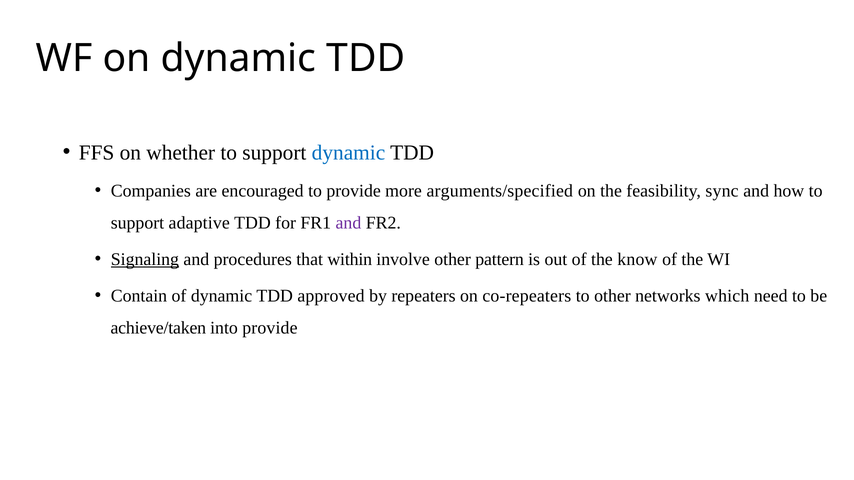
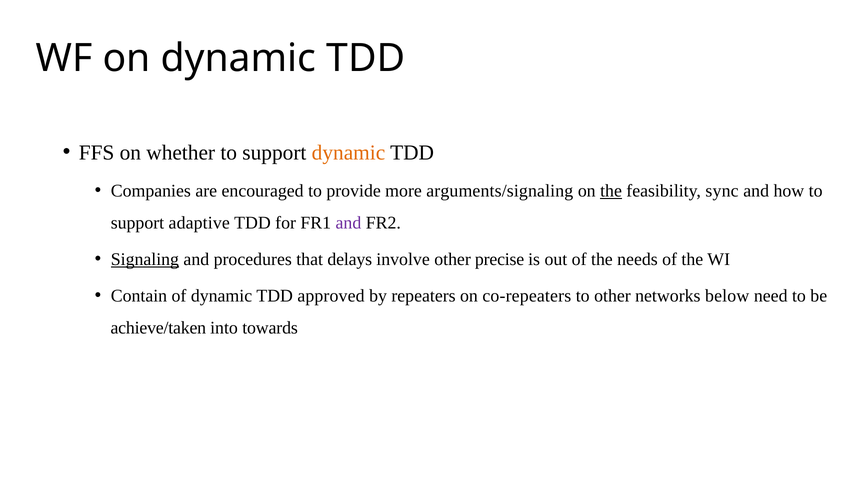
dynamic at (348, 153) colour: blue -> orange
arguments/specified: arguments/specified -> arguments/signaling
the at (611, 191) underline: none -> present
within: within -> delays
pattern: pattern -> precise
know: know -> needs
which: which -> below
into provide: provide -> towards
